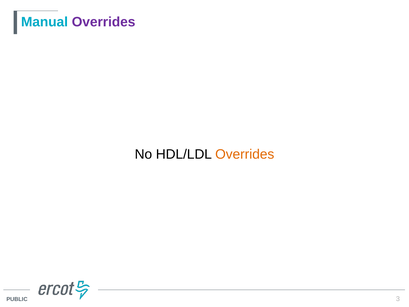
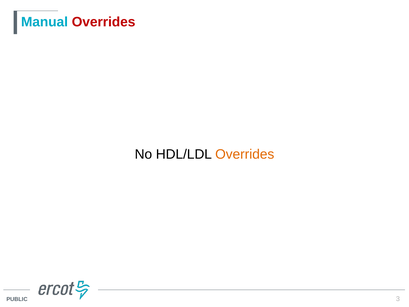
Overrides at (104, 22) colour: purple -> red
